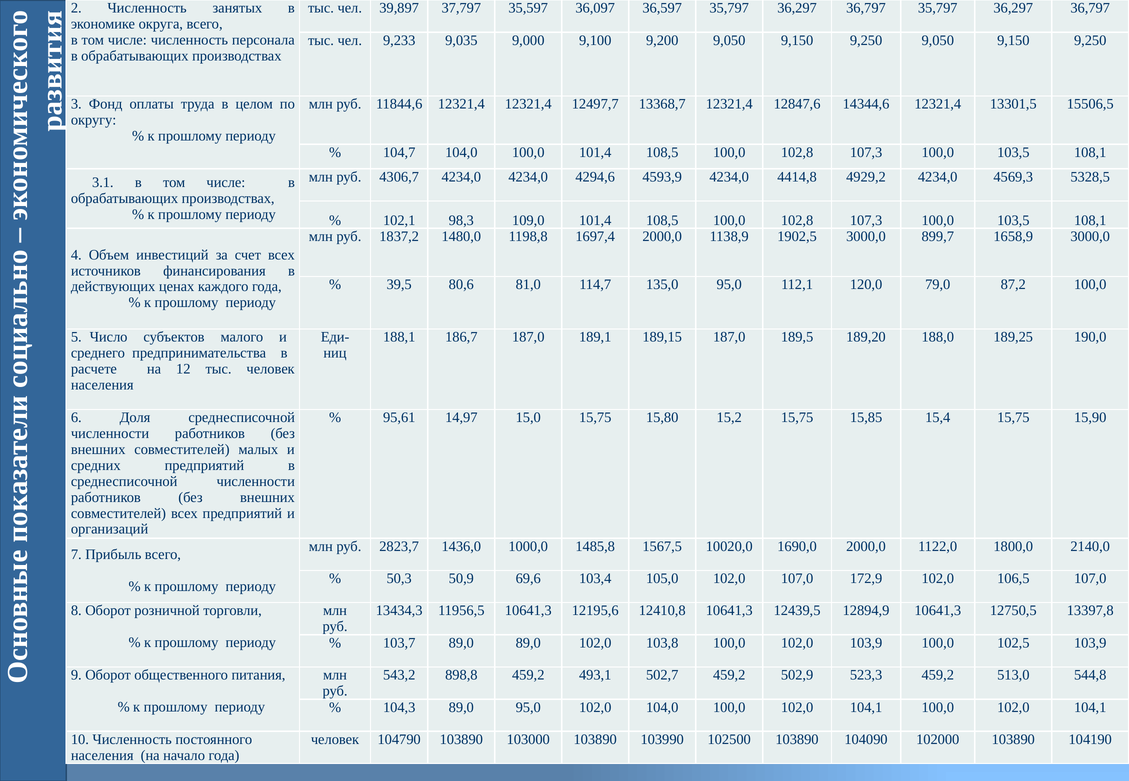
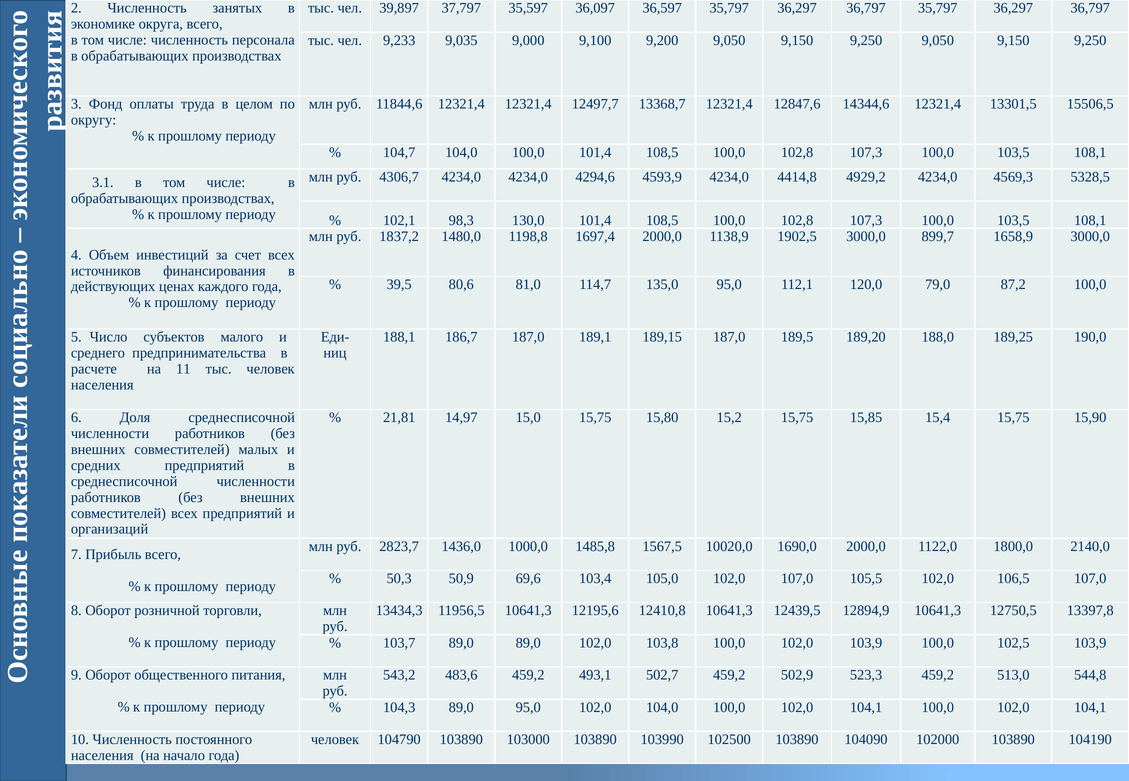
109,0: 109,0 -> 130,0
12: 12 -> 11
95,61: 95,61 -> 21,81
172,9: 172,9 -> 105,5
898,8: 898,8 -> 483,6
